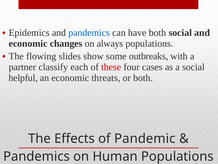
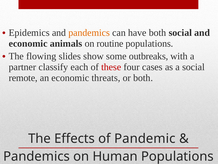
pandemics at (89, 33) colour: blue -> orange
changes: changes -> animals
always: always -> routine
helpful: helpful -> remote
